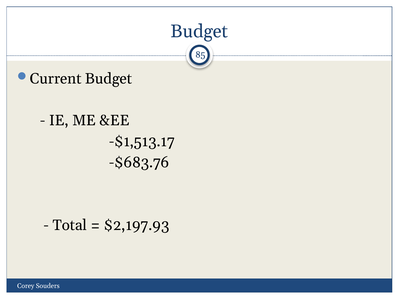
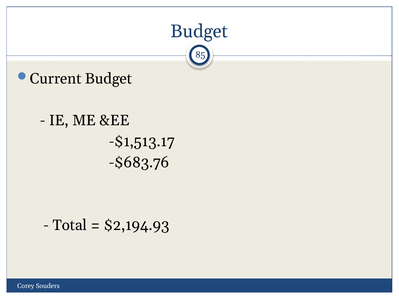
$2,197.93: $2,197.93 -> $2,194.93
